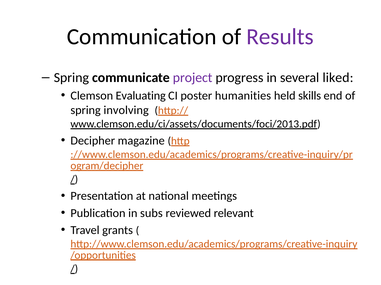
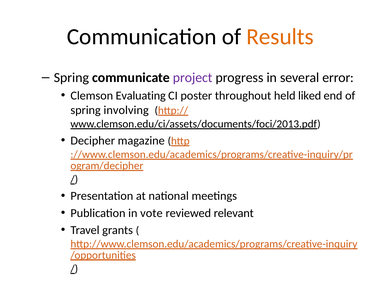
Results colour: purple -> orange
liked: liked -> error
humanities: humanities -> throughout
skills: skills -> liked
subs: subs -> vote
